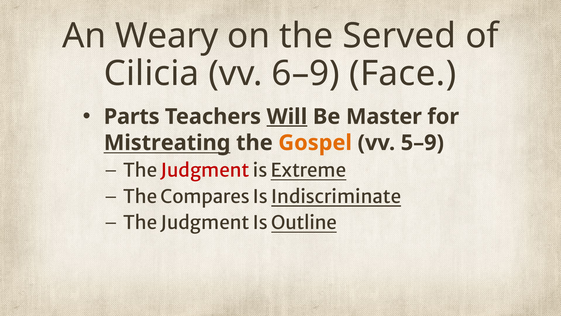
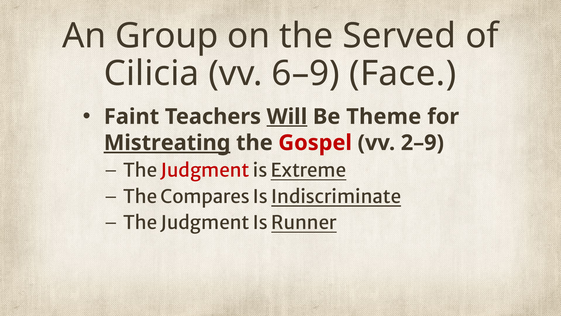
Weary: Weary -> Group
Parts: Parts -> Faint
Master: Master -> Theme
Mistreating underline: none -> present
Gospel colour: orange -> red
5–9: 5–9 -> 2–9
Outline: Outline -> Runner
